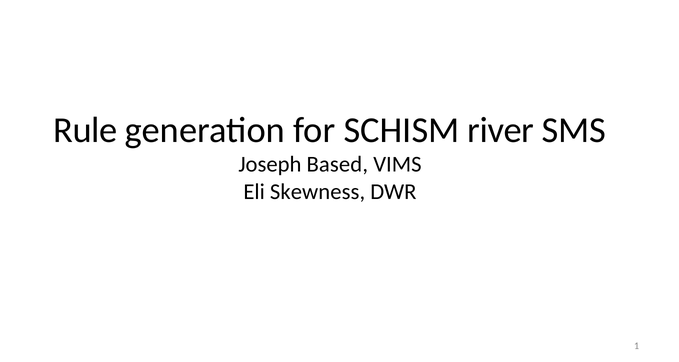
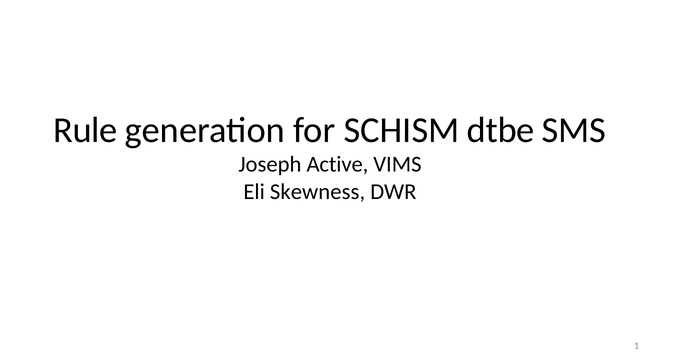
river: river -> dtbe
Based: Based -> Active
